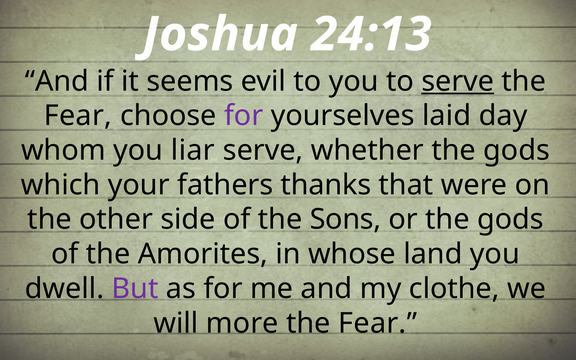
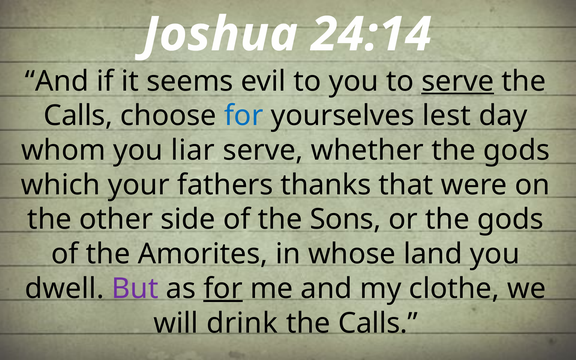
24:13: 24:13 -> 24:14
Fear at (78, 116): Fear -> Calls
for at (244, 116) colour: purple -> blue
laid: laid -> lest
for at (223, 289) underline: none -> present
more: more -> drink
Fear at (378, 323): Fear -> Calls
